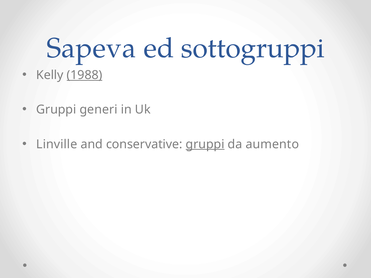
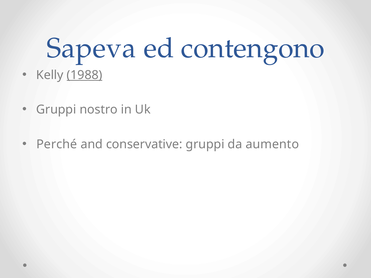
sottogruppi: sottogruppi -> contengono
generi: generi -> nostro
Linville: Linville -> Perché
gruppi at (205, 144) underline: present -> none
